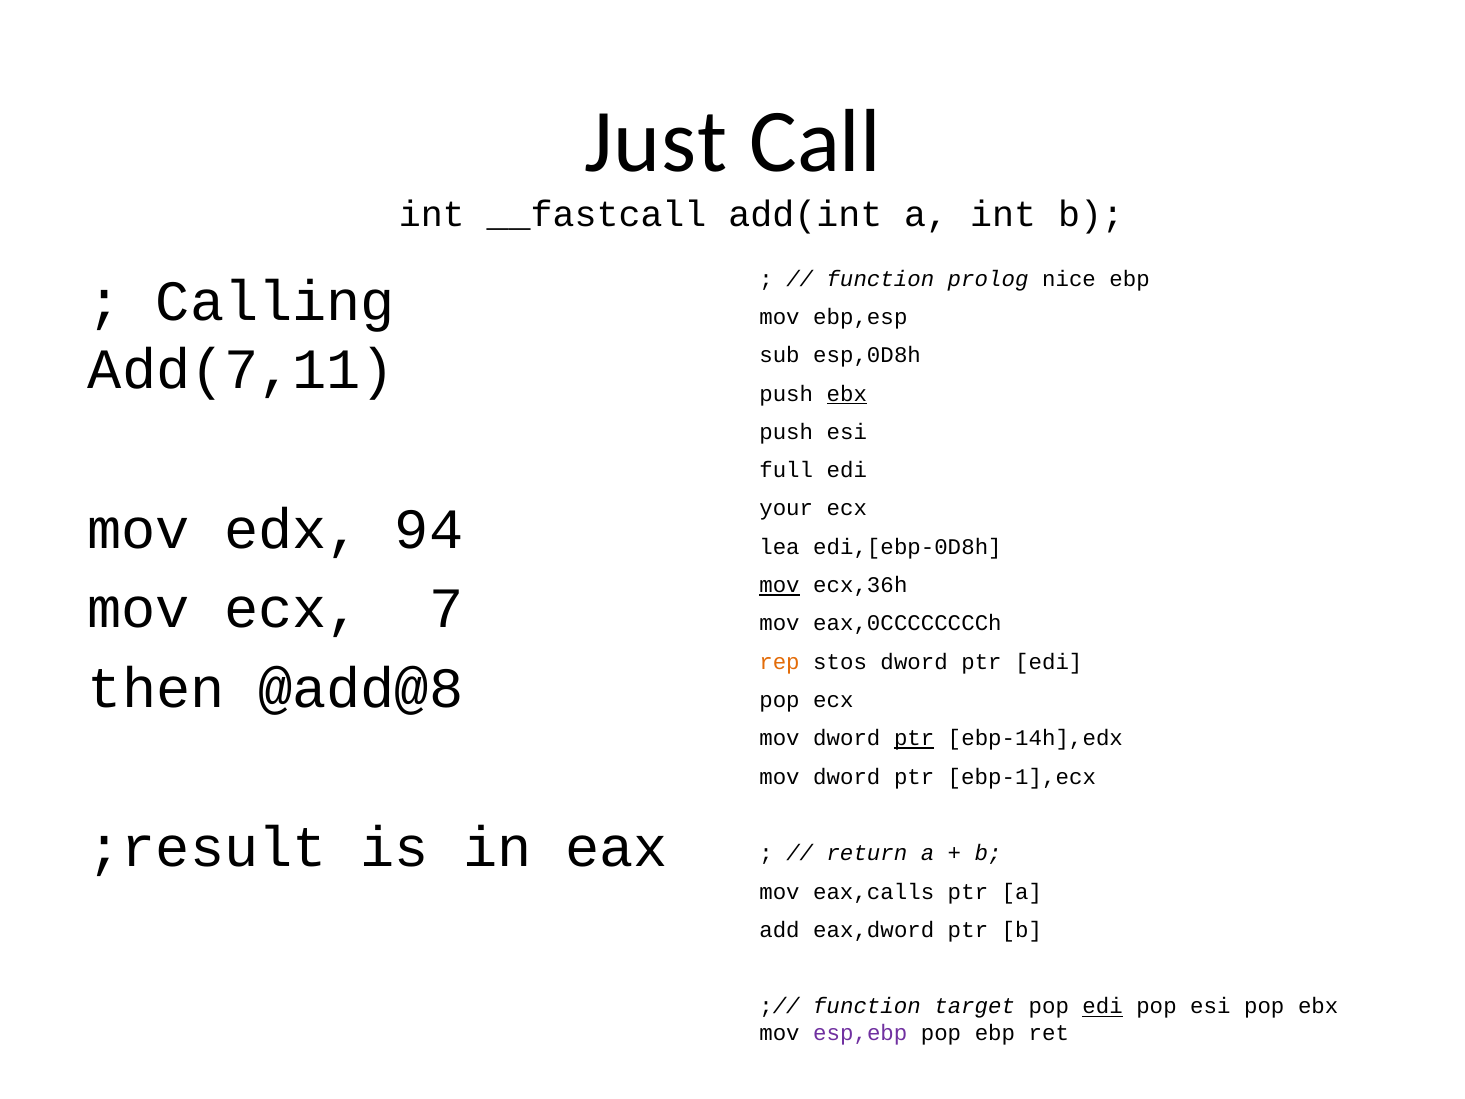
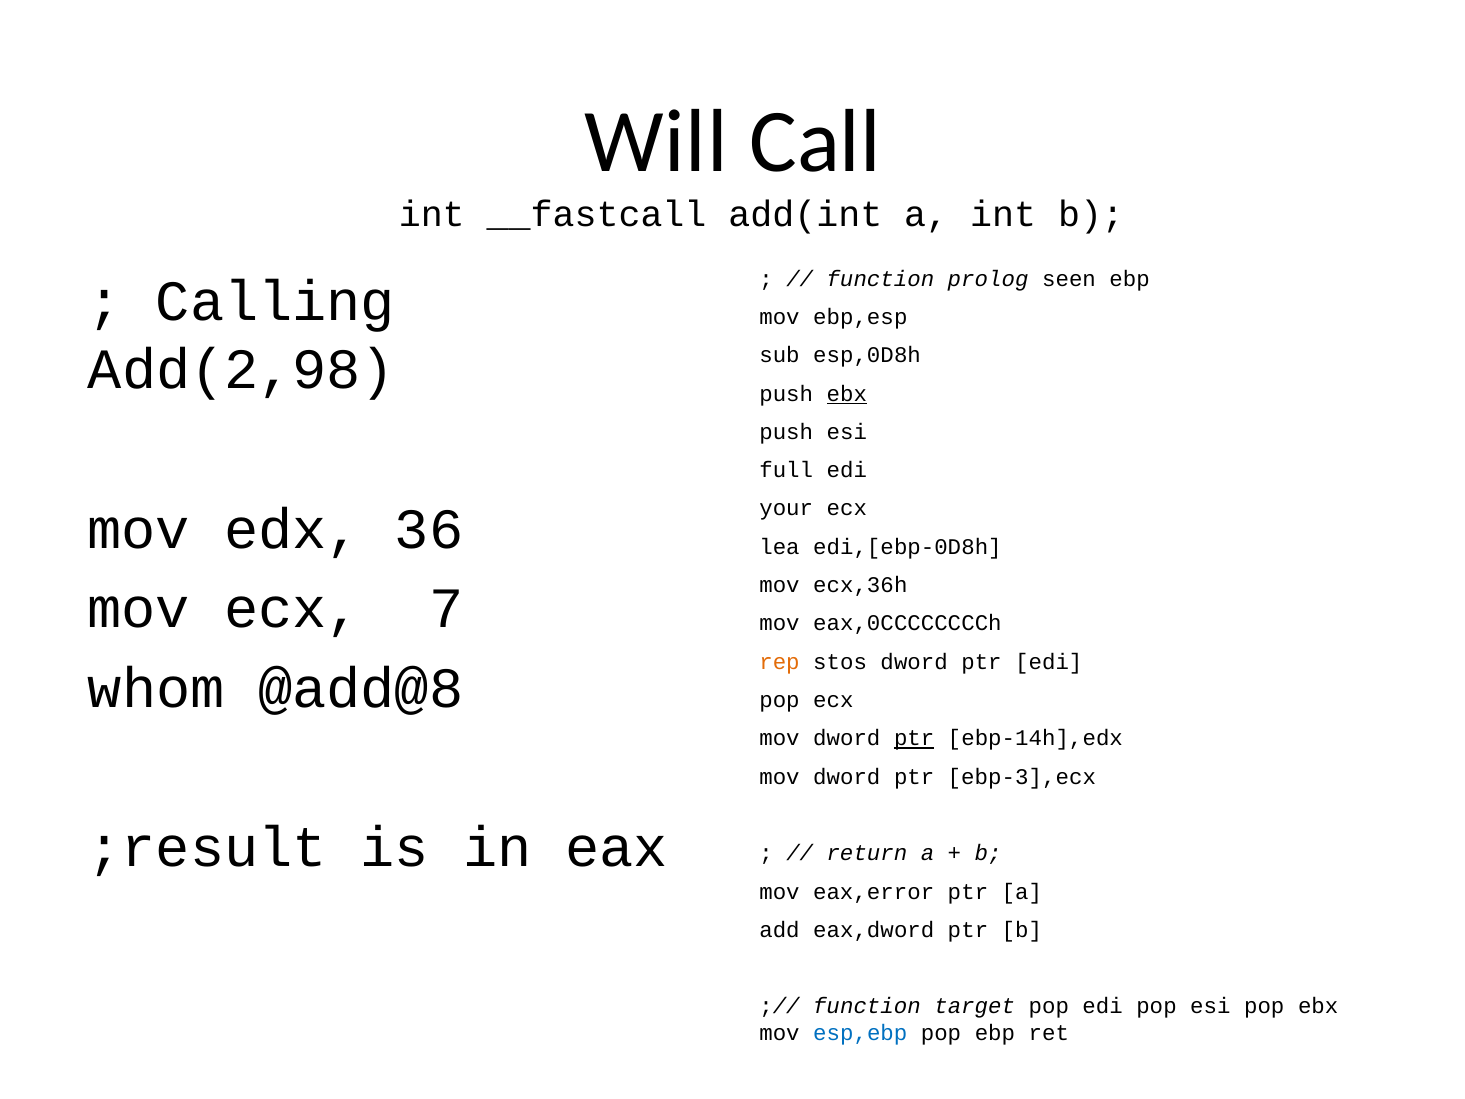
Just: Just -> Will
nice: nice -> seen
Add(7,11: Add(7,11 -> Add(2,98
94: 94 -> 36
mov at (780, 585) underline: present -> none
then: then -> whom
ebp-1],ecx: ebp-1],ecx -> ebp-3],ecx
eax,calls: eax,calls -> eax,error
edi at (1103, 1006) underline: present -> none
esp,ebp colour: purple -> blue
